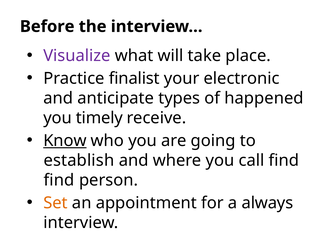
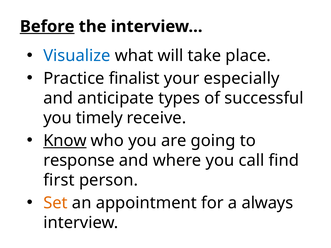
Before underline: none -> present
Visualize colour: purple -> blue
electronic: electronic -> especially
happened: happened -> successful
establish: establish -> response
find at (59, 180): find -> first
